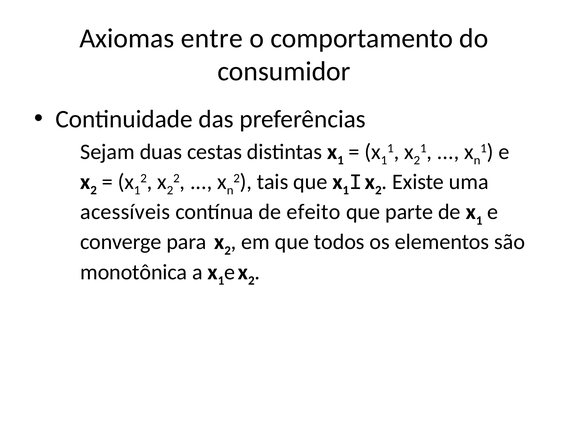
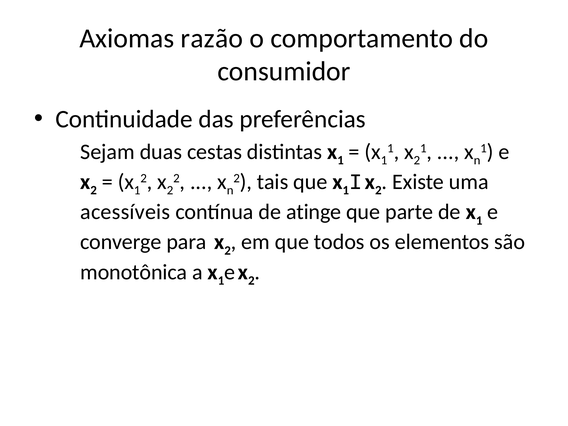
entre: entre -> razão
efeito: efeito -> atinge
